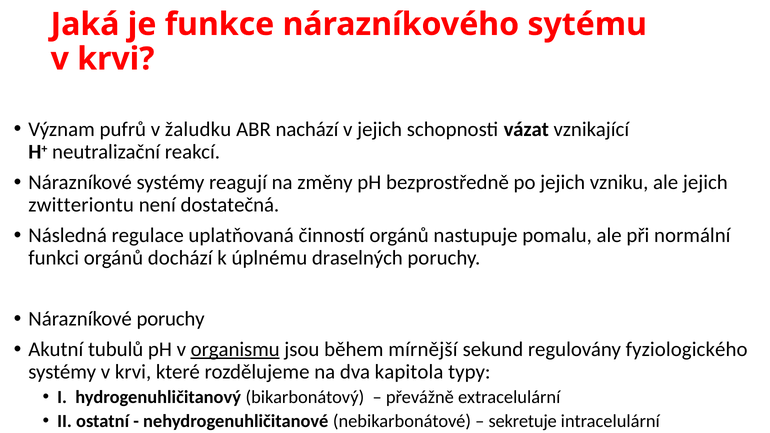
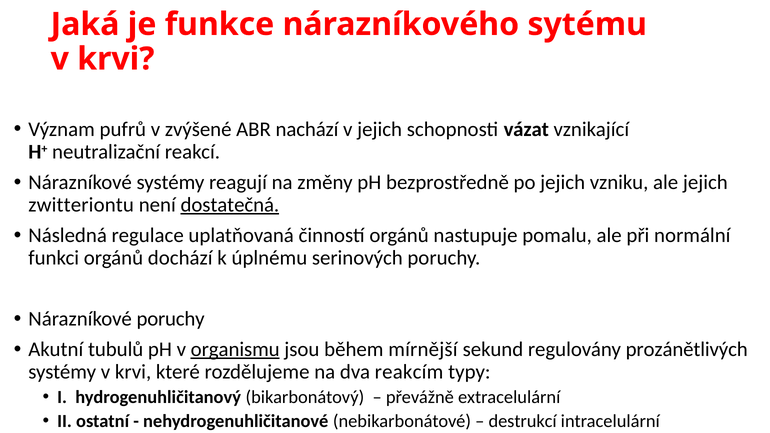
žaludku: žaludku -> zvýšené
dostatečná underline: none -> present
draselných: draselných -> serinových
fyziologického: fyziologického -> prozánětlivých
kapitola: kapitola -> reakcím
sekretuje: sekretuje -> destrukcí
